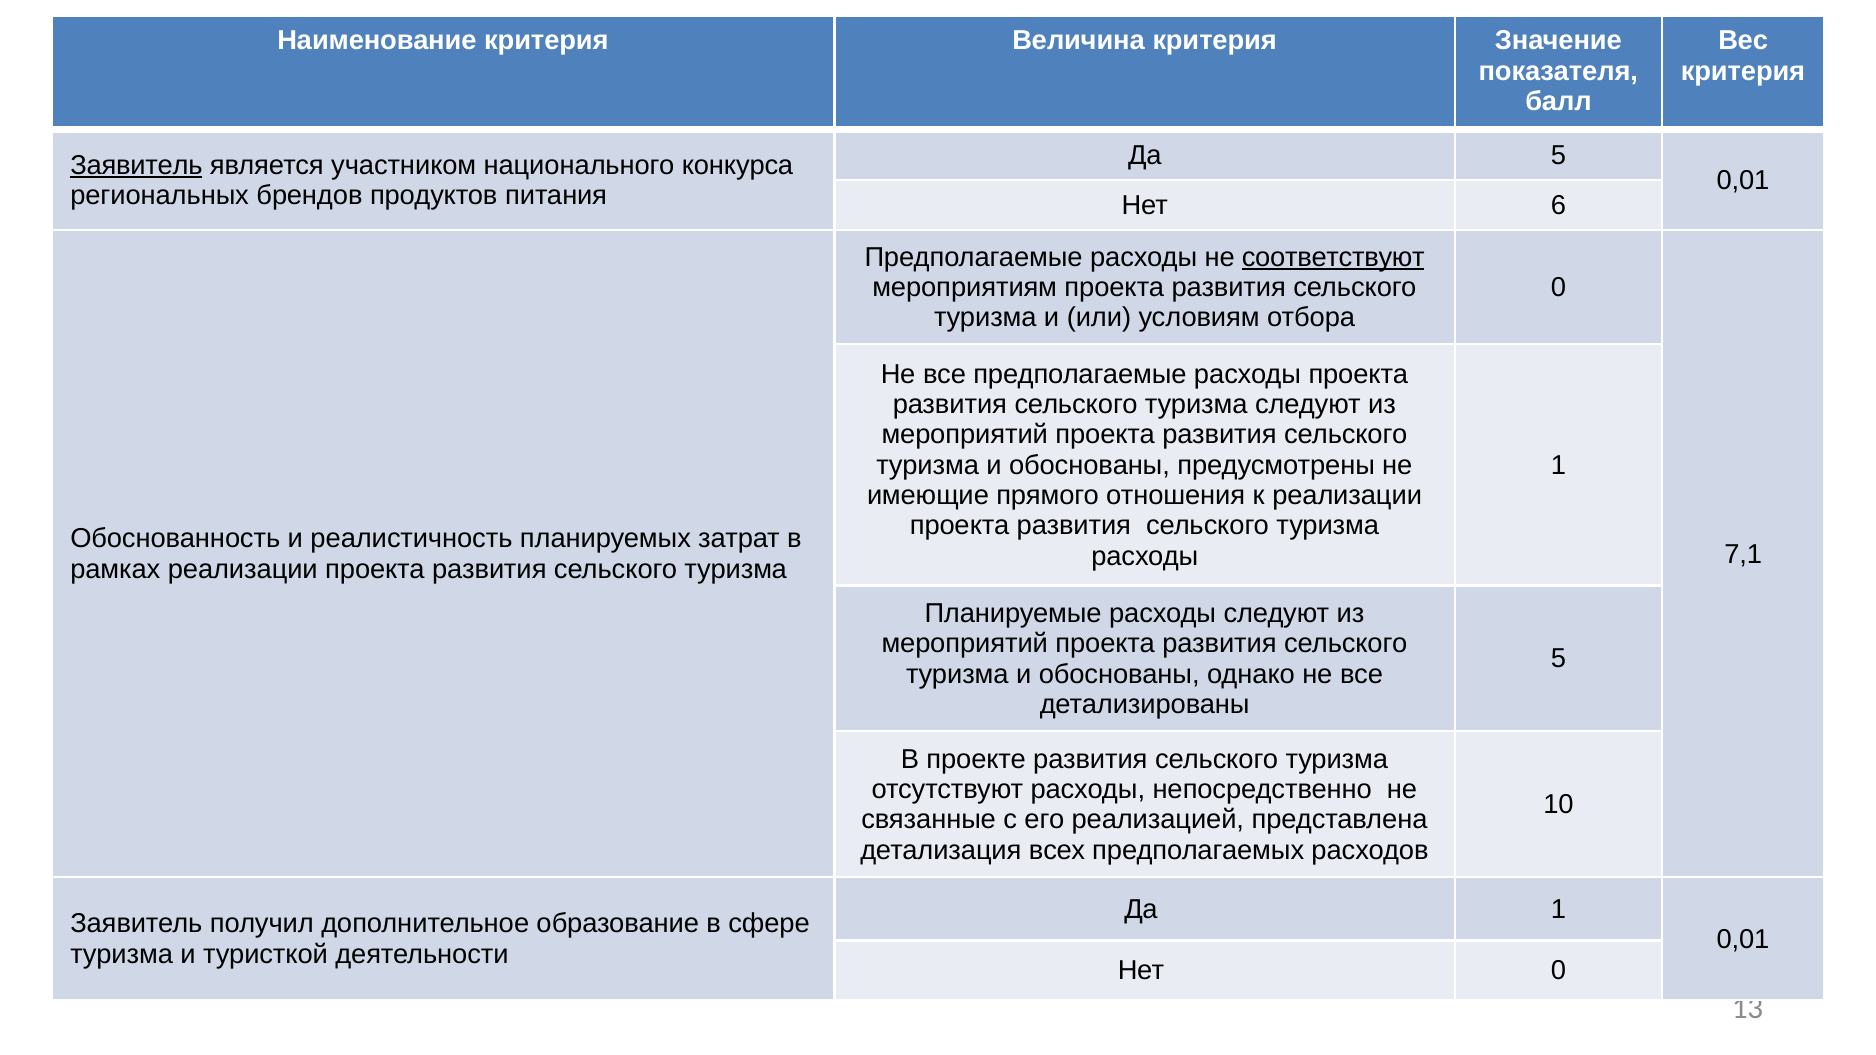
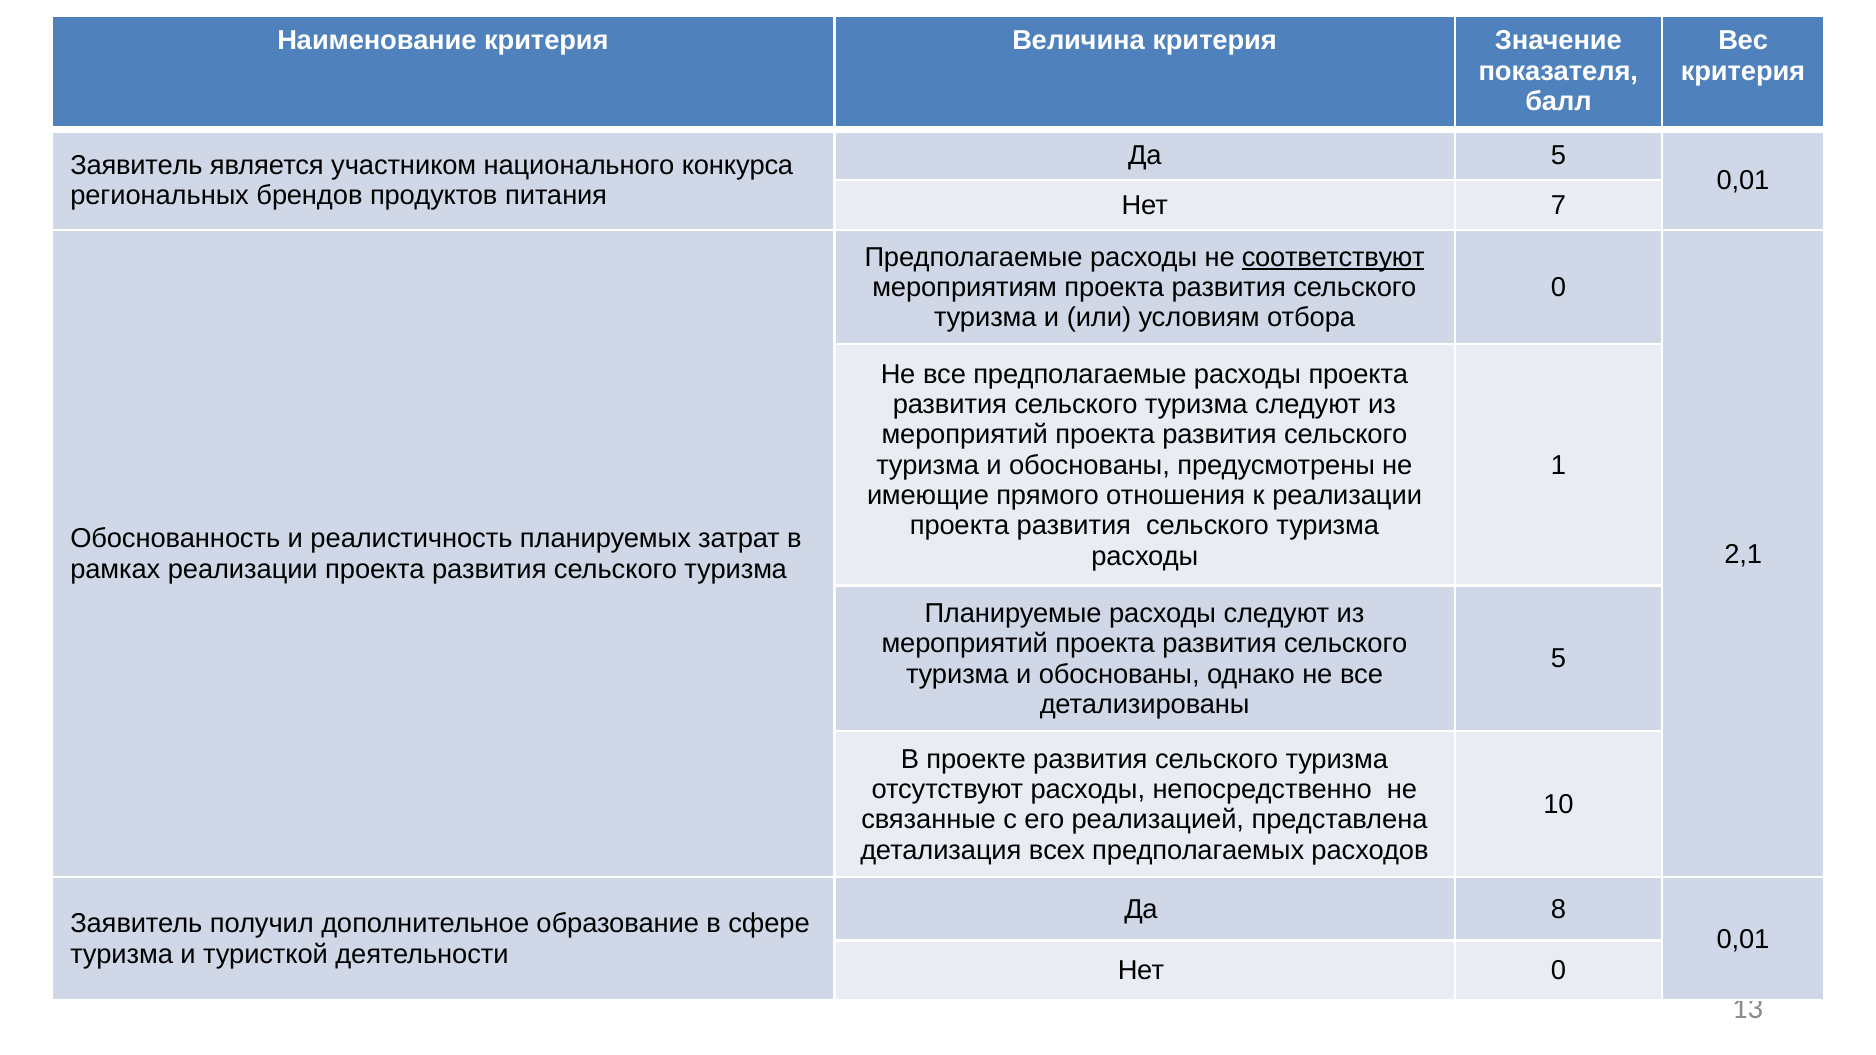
Заявитель at (136, 165) underline: present -> none
6: 6 -> 7
7,1: 7,1 -> 2,1
Да 1: 1 -> 8
